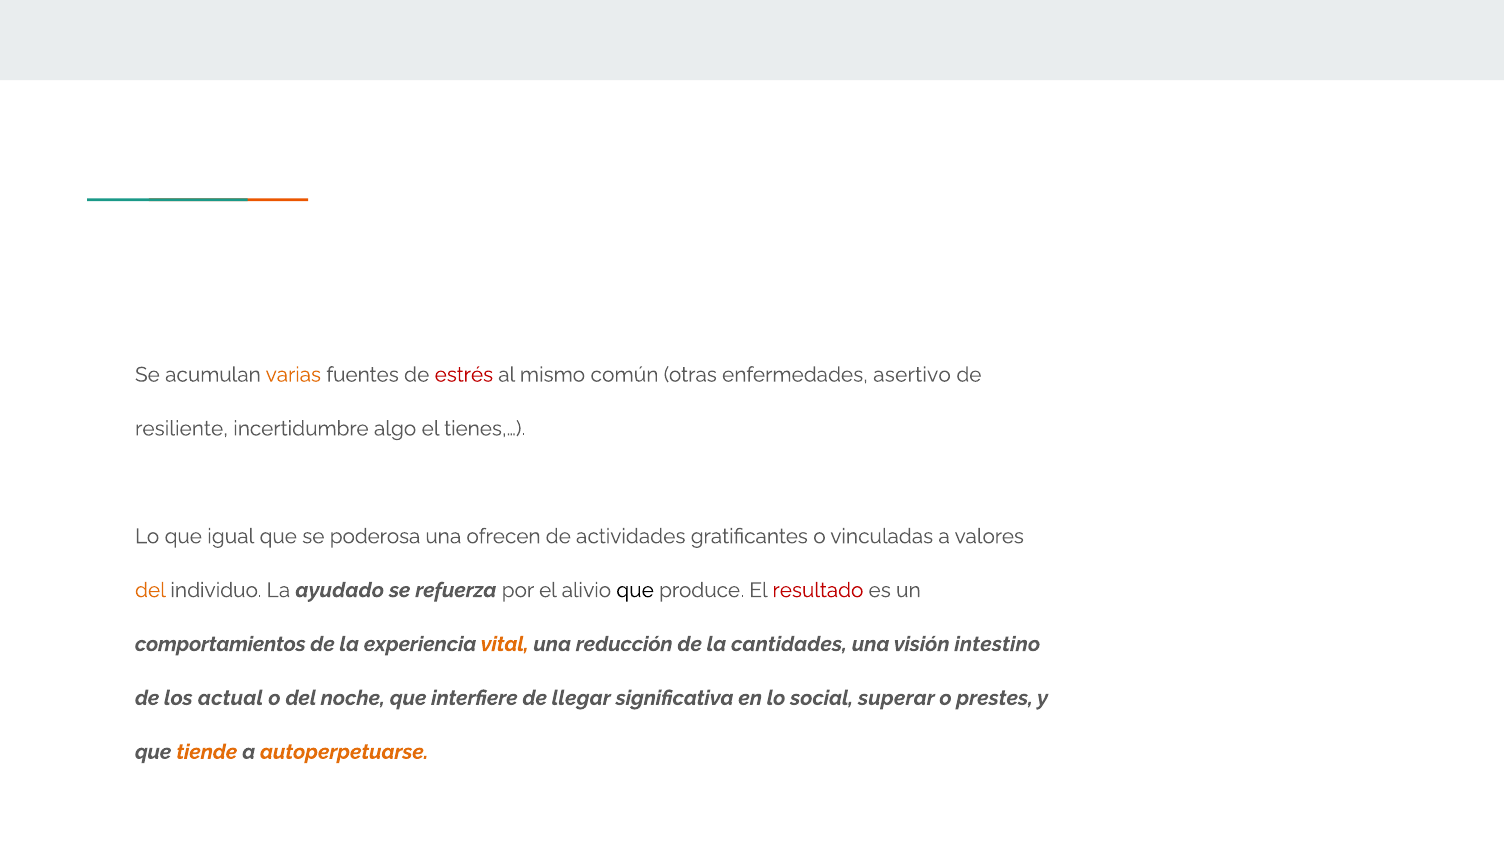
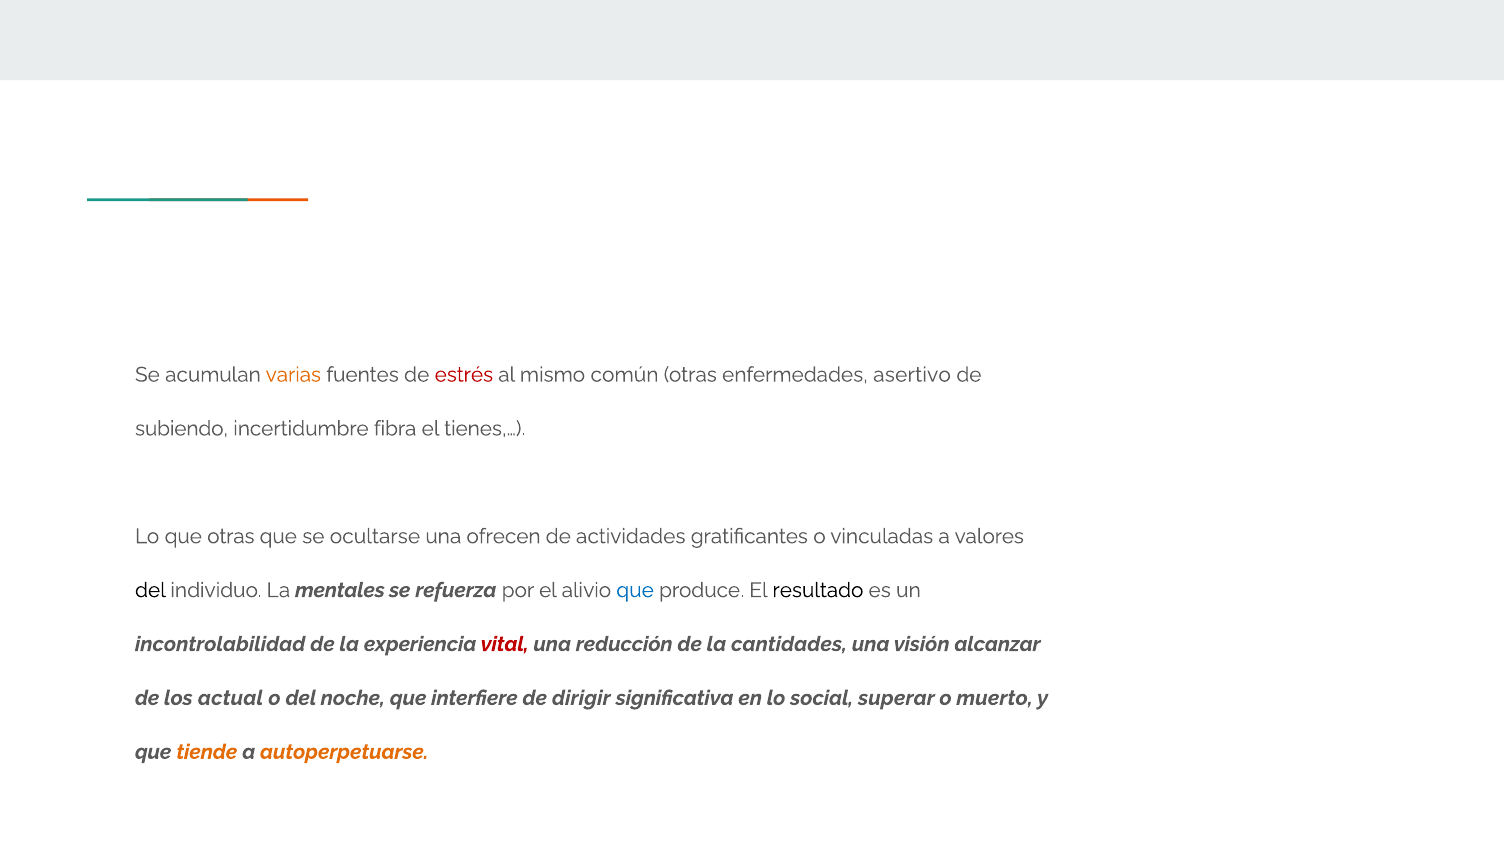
resiliente: resiliente -> subiendo
algo: algo -> fibra
que igual: igual -> otras
poderosa: poderosa -> ocultarse
del at (150, 590) colour: orange -> black
ayudado: ayudado -> mentales
que at (635, 590) colour: black -> blue
resultado colour: red -> black
comportamientos: comportamientos -> incontrolabilidad
vital colour: orange -> red
intestino: intestino -> alcanzar
llegar: llegar -> dirigir
prestes: prestes -> muerto
